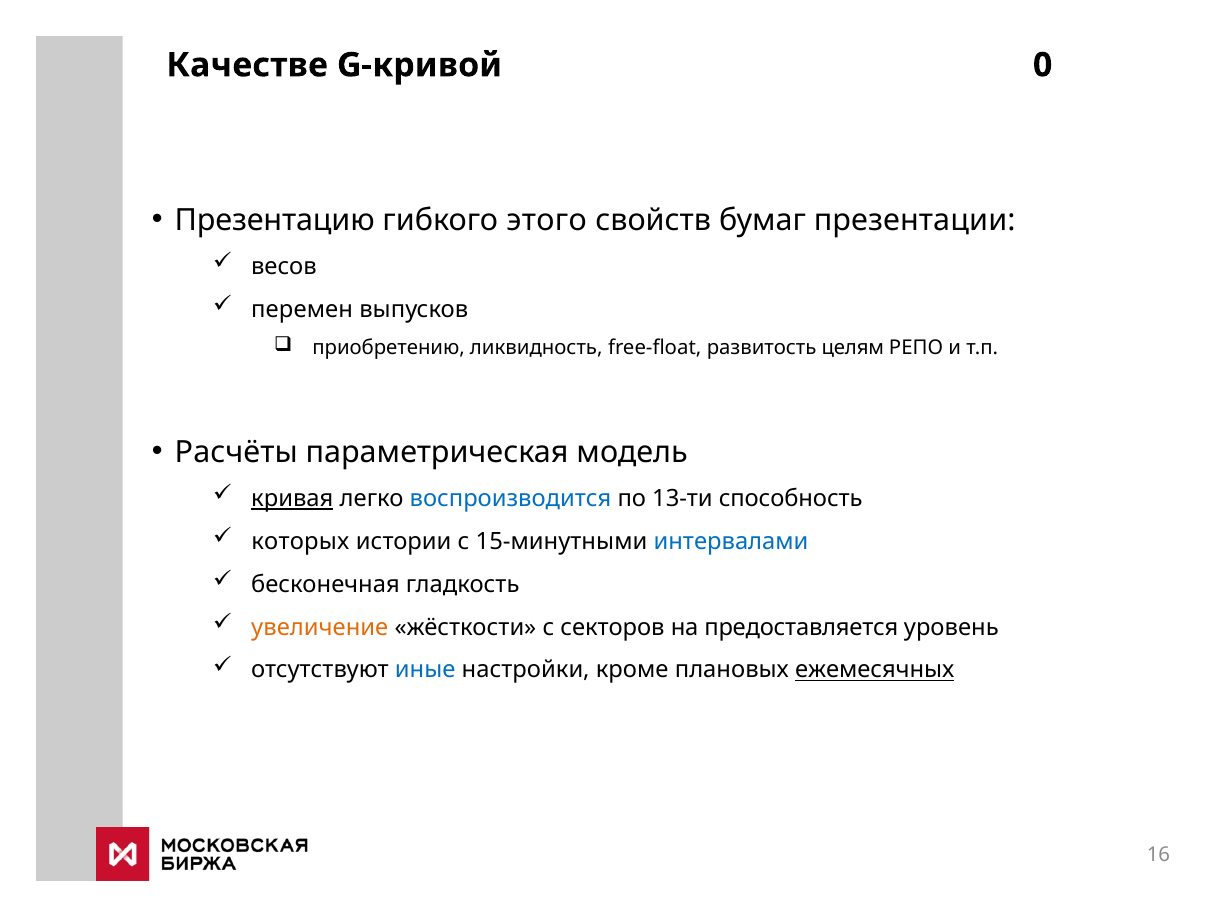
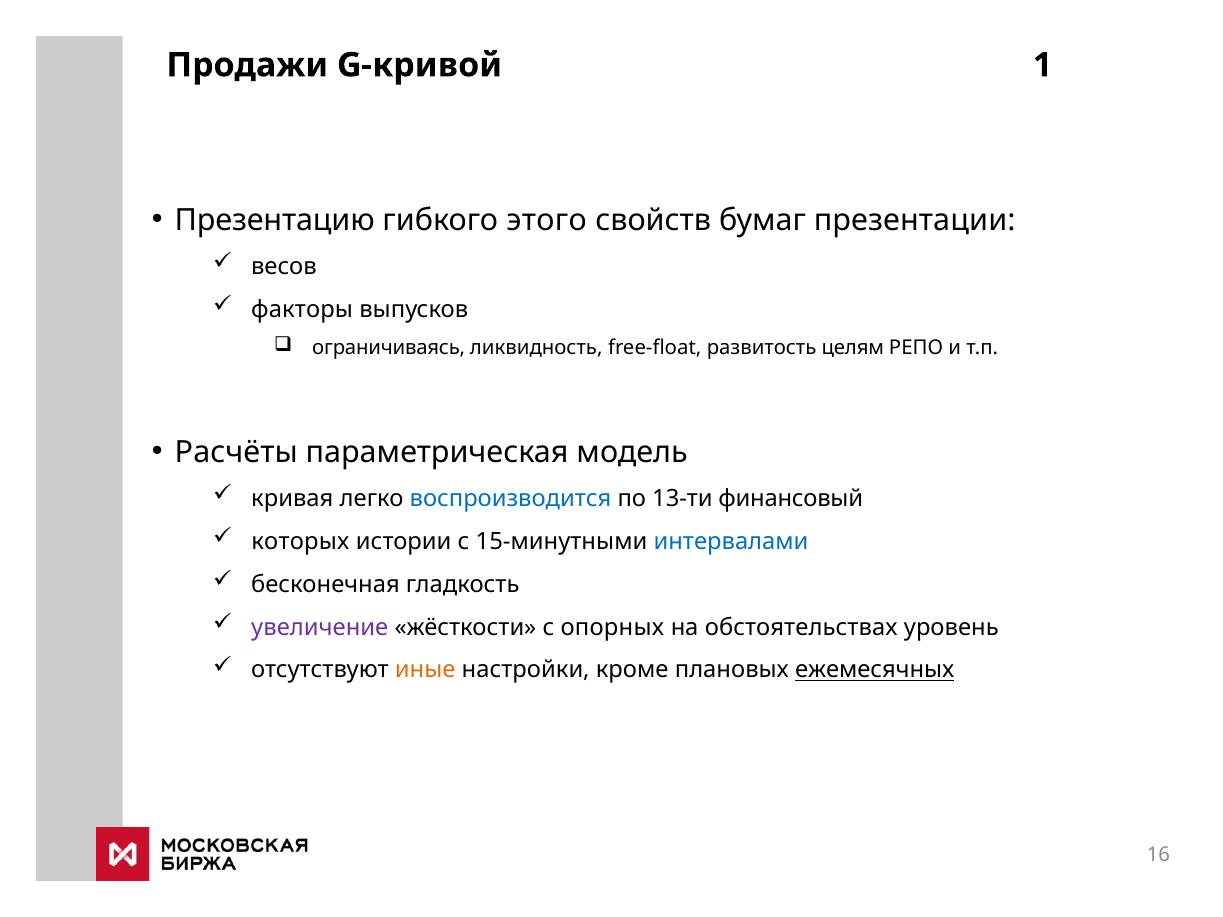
Качестве: Качестве -> Продажи
0: 0 -> 1
перемен: перемен -> факторы
приобретению: приобретению -> ограничиваясь
кривая underline: present -> none
способность: способность -> финансовый
увеличение colour: orange -> purple
секторов: секторов -> опорных
предоставляется: предоставляется -> обстоятельствах
иные colour: blue -> orange
